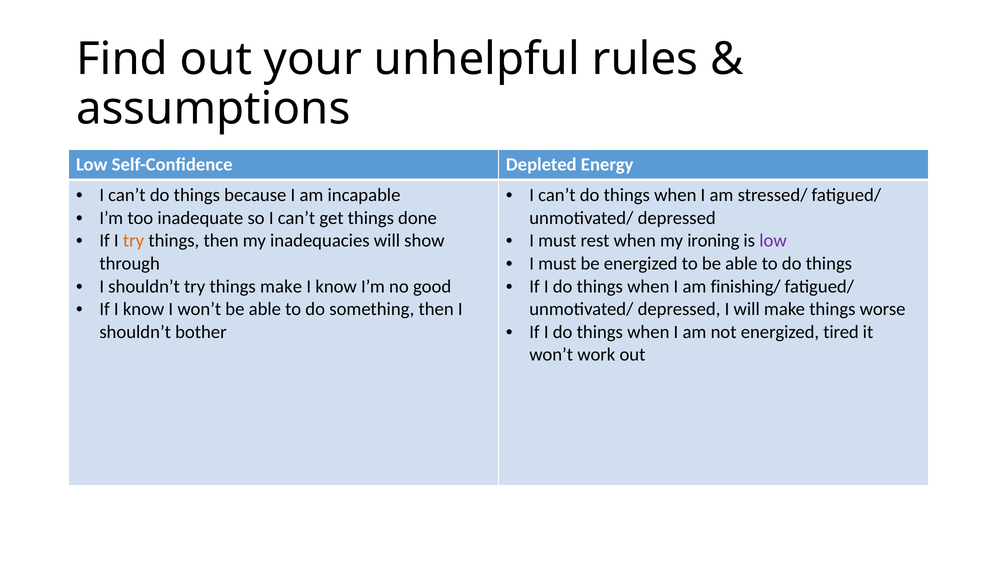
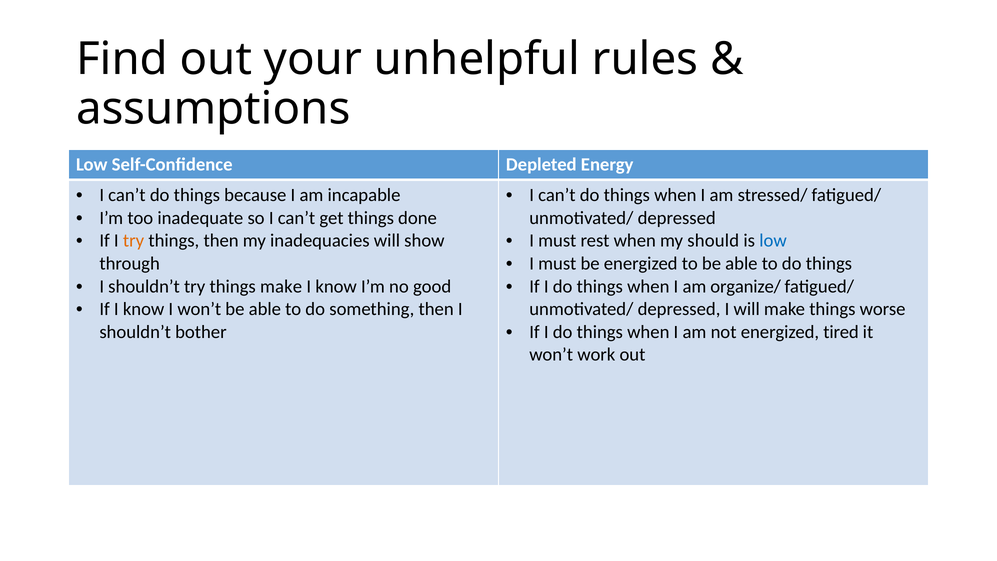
ironing: ironing -> should
low at (773, 241) colour: purple -> blue
finishing/: finishing/ -> organize/
